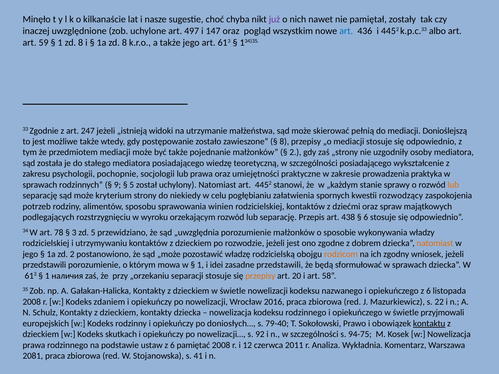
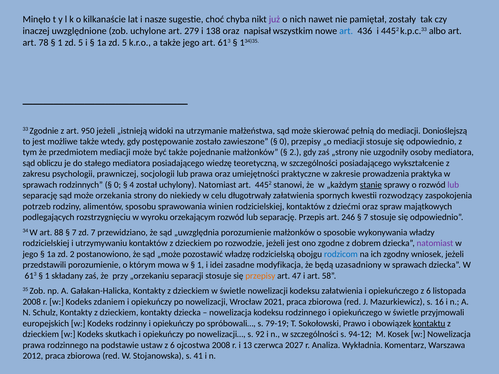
497: 497 -> 279
147: 147 -> 138
pogląd: pogląd -> napisał
59: 59 -> 78
1 zd 8: 8 -> 5
1a zd 8: 8 -> 5
247: 247 -> 950
8 at (284, 142): 8 -> 0
została: została -> obliczu
pochopnie: pochopnie -> prawniczej
9 at (117, 185): 9 -> 0
5 at (132, 185): 5 -> 4
stanie underline: none -> present
lub at (453, 185) colour: orange -> purple
kryterium: kryterium -> orzekania
pogłębianiu: pogłębianiu -> długotrwały
438: 438 -> 246
6 at (366, 217): 6 -> 7
78: 78 -> 88
3 at (74, 233): 3 -> 7
zd 5: 5 -> 7
natomiast at (435, 243) colour: orange -> purple
rodzicom colour: orange -> blue
zasadne przedstawili: przedstawili -> modyfikacja
sformułować: sformułować -> uzasadniony
наличия: наличия -> składany
20: 20 -> 47
kodeksu nazwanego: nazwanego -> załatwienia
2016: 2016 -> 2021
22: 22 -> 16
doniosłych…: doniosłych… -> spróbowali…
79-40: 79-40 -> 79-19
94-75: 94-75 -> 94-12
pamiętać: pamiętać -> ojcostwa
12: 12 -> 13
2011: 2011 -> 2027
2081: 2081 -> 2012
